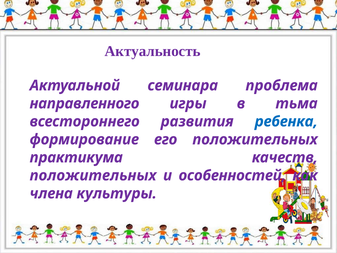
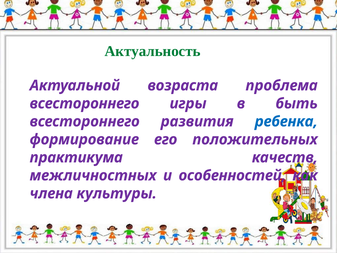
Актуальность colour: purple -> green
семинара: семинара -> возраста
направленного at (85, 103): направленного -> всестороннего
тьма: тьма -> быть
положительных at (93, 175): положительных -> межличностных
